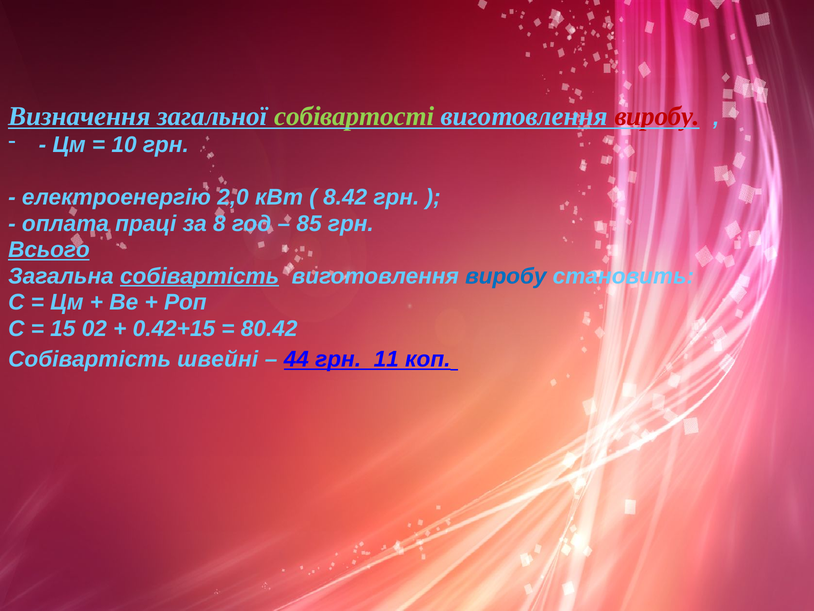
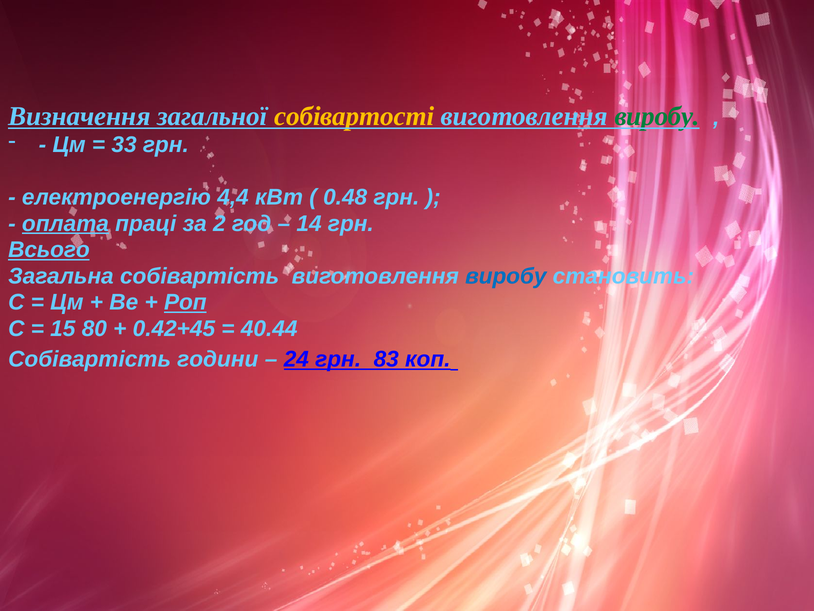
собівартості colour: light green -> yellow
виробу at (657, 116) colour: red -> green
10: 10 -> 33
2,0: 2,0 -> 4,4
8.42: 8.42 -> 0.48
оплата underline: none -> present
8: 8 -> 2
85: 85 -> 14
собівартість at (200, 276) underline: present -> none
Роп underline: none -> present
02: 02 -> 80
0.42+15: 0.42+15 -> 0.42+45
80.42: 80.42 -> 40.44
швейні: швейні -> години
44: 44 -> 24
11: 11 -> 83
